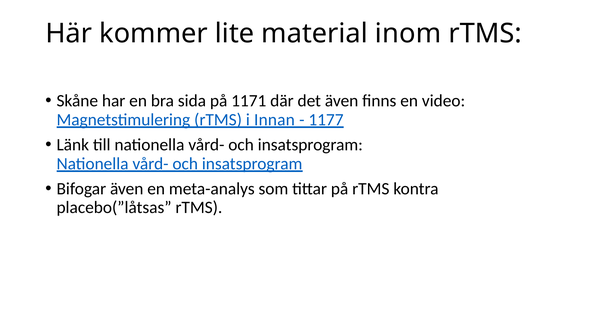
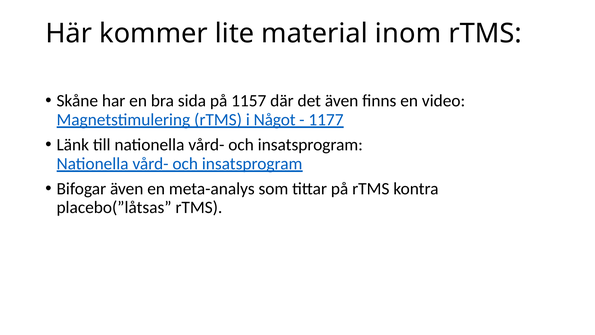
1171: 1171 -> 1157
Innan: Innan -> Något
